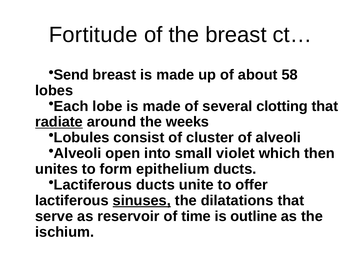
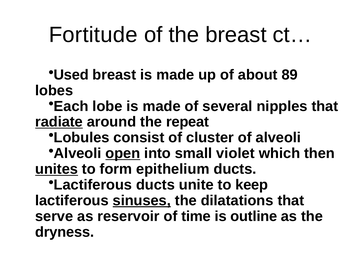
Send: Send -> Used
58: 58 -> 89
clotting: clotting -> nipples
weeks: weeks -> repeat
open underline: none -> present
unites underline: none -> present
offer: offer -> keep
ischium: ischium -> dryness
